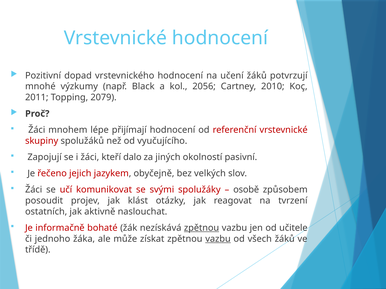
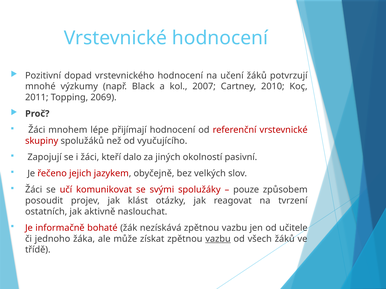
2056: 2056 -> 2007
2079: 2079 -> 2069
osobě: osobě -> pouze
zpětnou at (202, 228) underline: present -> none
